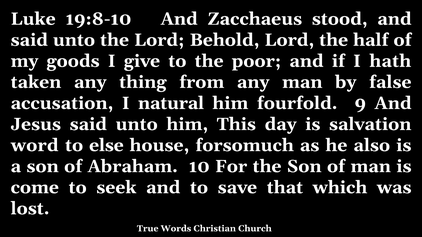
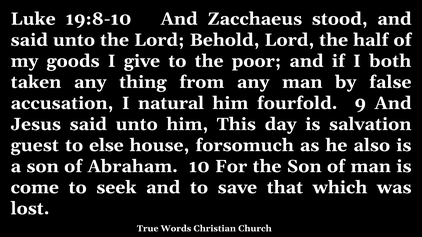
hath: hath -> both
word: word -> guest
